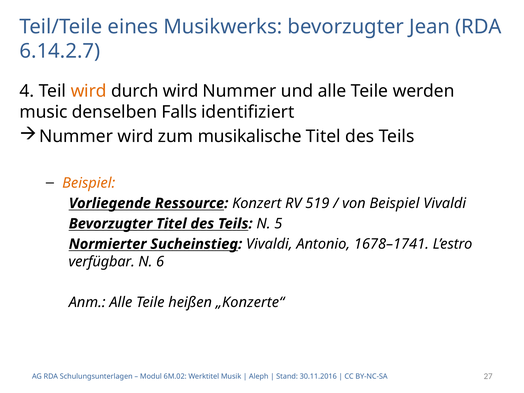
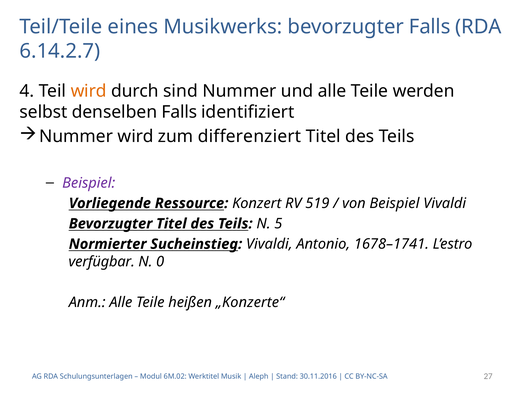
bevorzugter Jean: Jean -> Falls
durch wird: wird -> sind
music: music -> selbst
musikalische: musikalische -> differenziert
Beispiel at (89, 183) colour: orange -> purple
6: 6 -> 0
